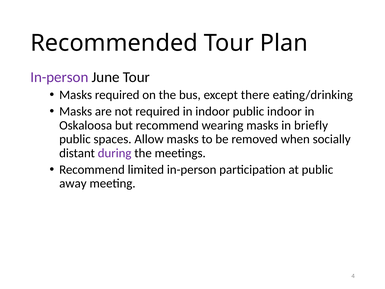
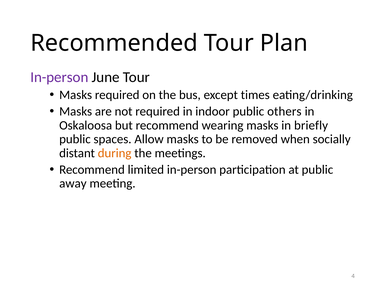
there: there -> times
public indoor: indoor -> others
during colour: purple -> orange
